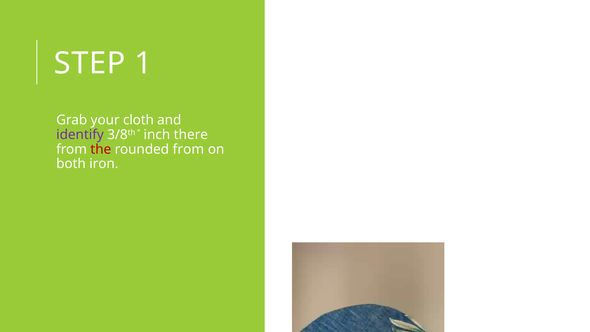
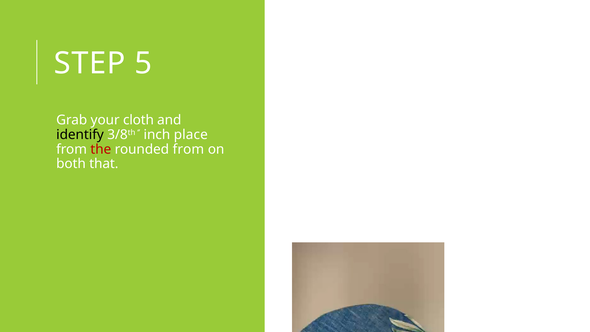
1: 1 -> 5
identify colour: purple -> black
there: there -> place
iron: iron -> that
